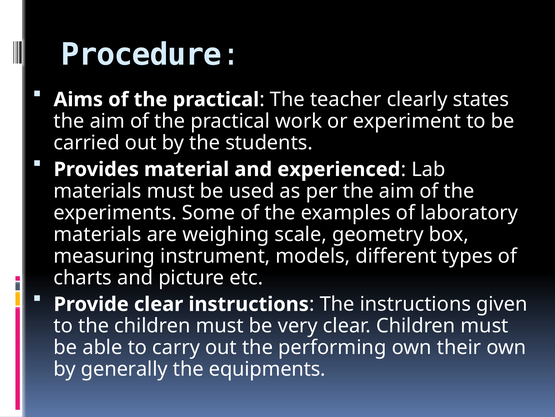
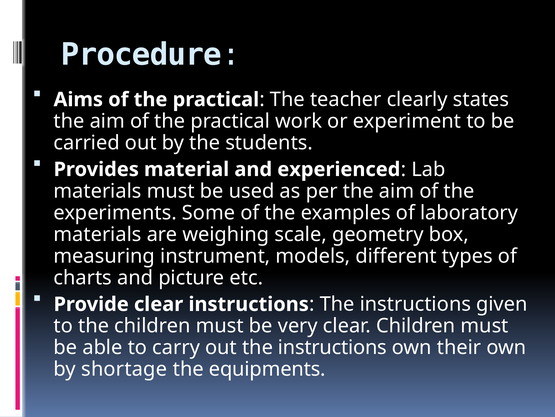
out the performing: performing -> instructions
generally: generally -> shortage
